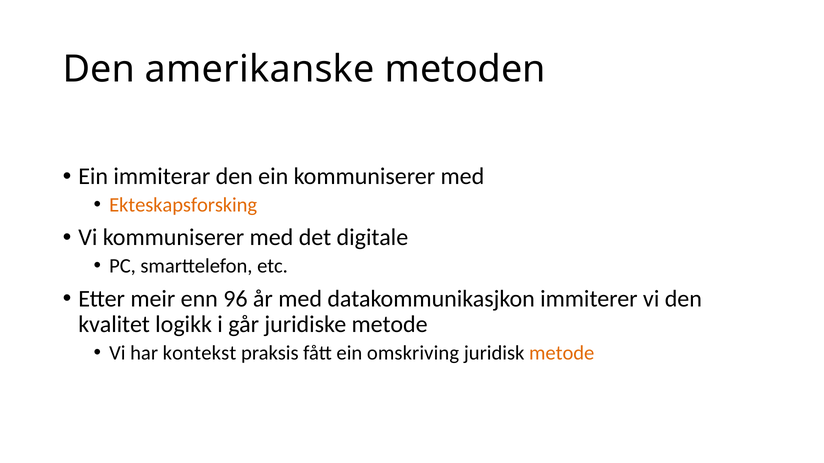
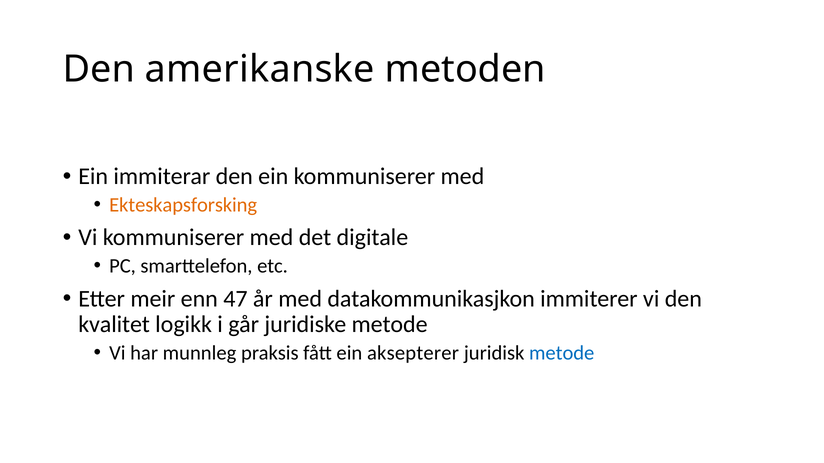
96: 96 -> 47
kontekst: kontekst -> munnleg
omskriving: omskriving -> aksepterer
metode at (562, 353) colour: orange -> blue
